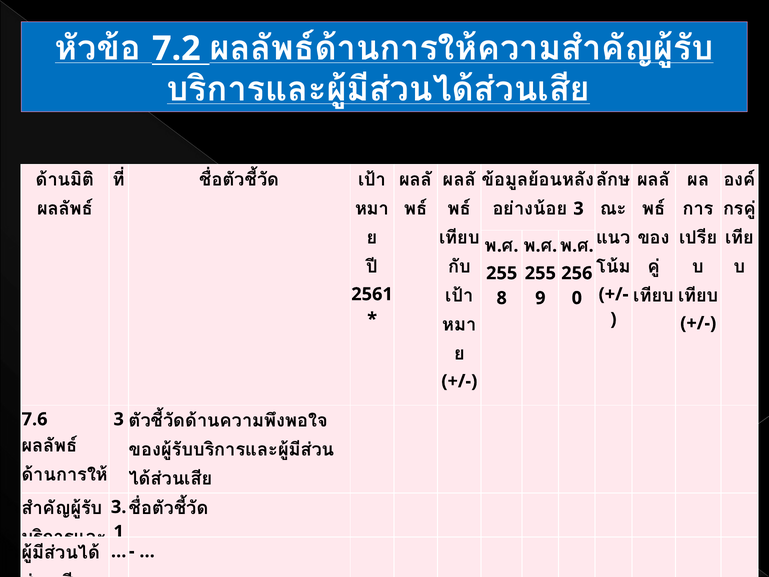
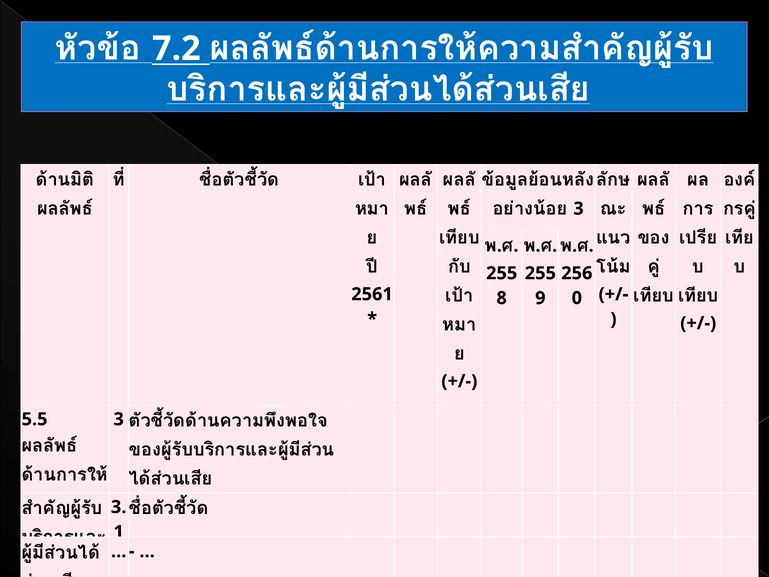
7.6: 7.6 -> 5.5
